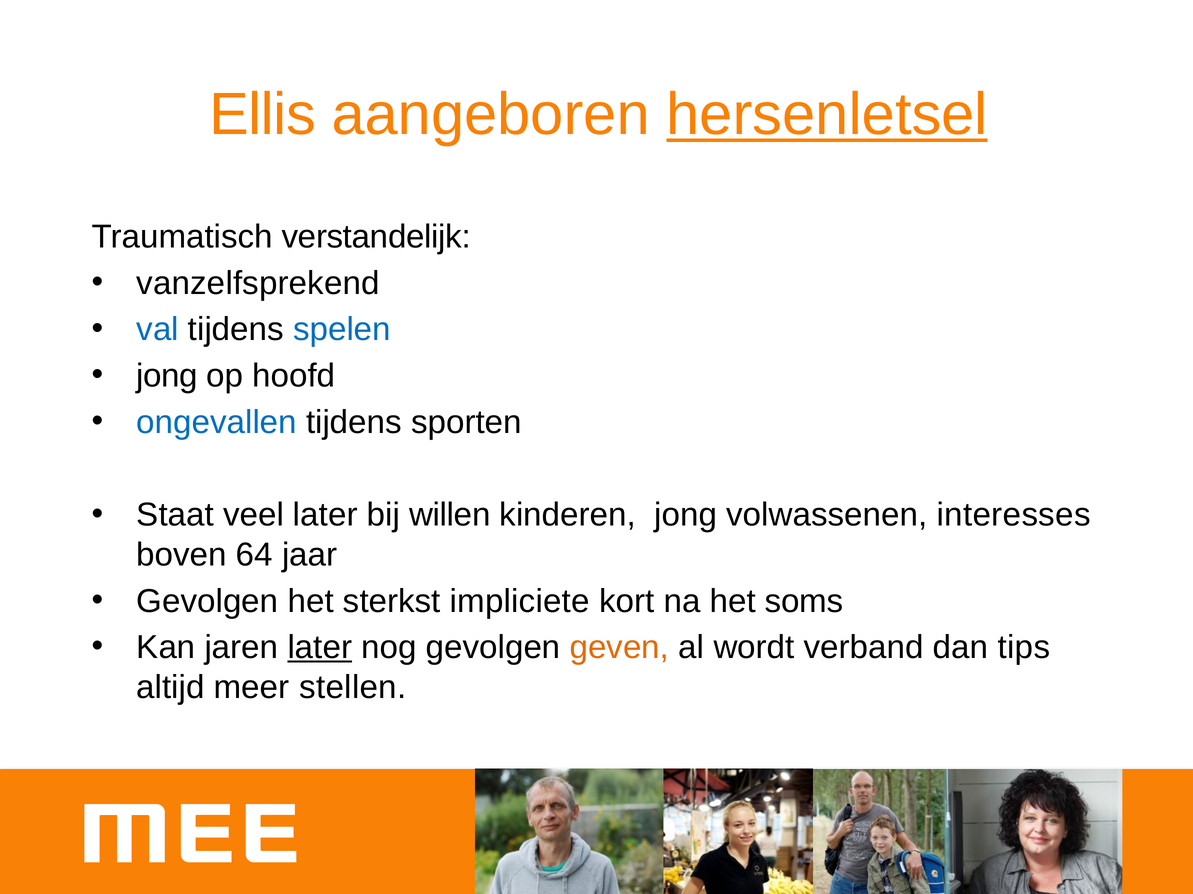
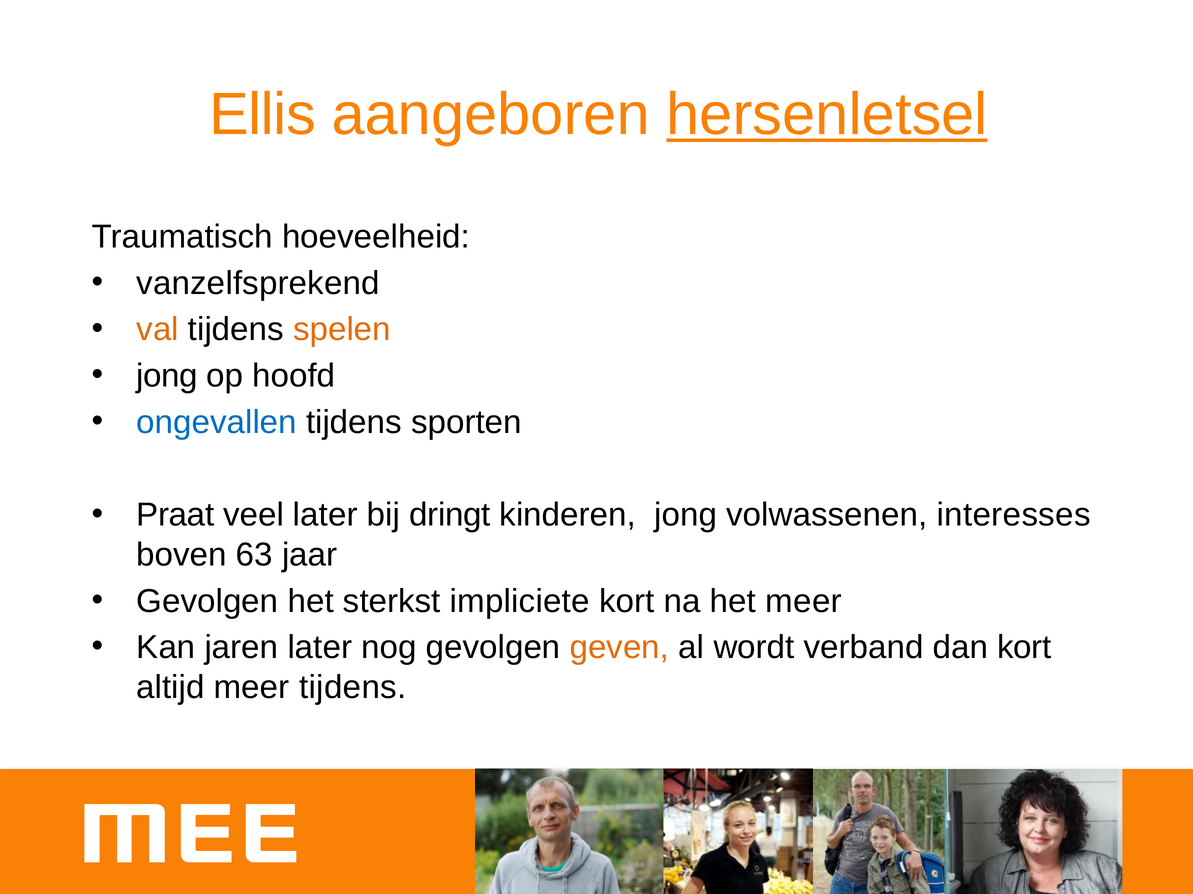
verstandelijk: verstandelijk -> hoeveelheid
val colour: blue -> orange
spelen colour: blue -> orange
Staat: Staat -> Praat
willen: willen -> dringt
64: 64 -> 63
het soms: soms -> meer
later at (320, 648) underline: present -> none
dan tips: tips -> kort
meer stellen: stellen -> tijdens
